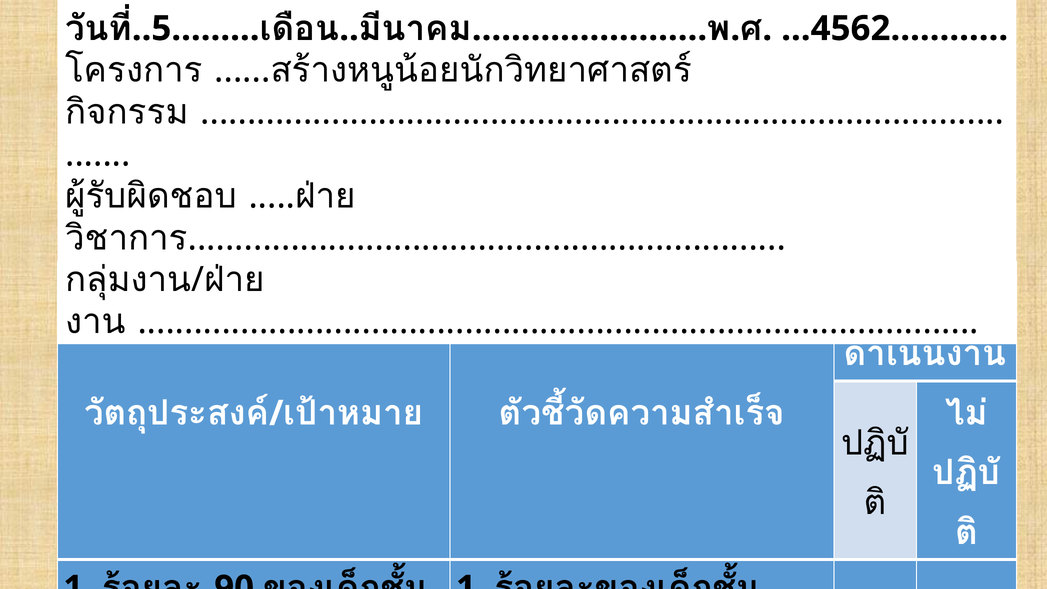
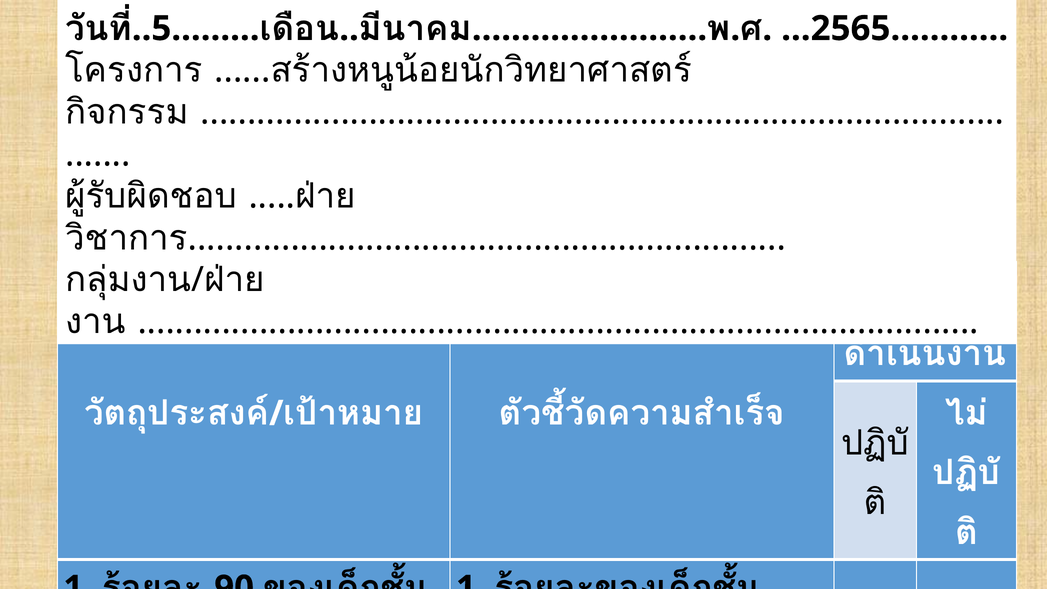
...4562: ...4562 -> ...2565
